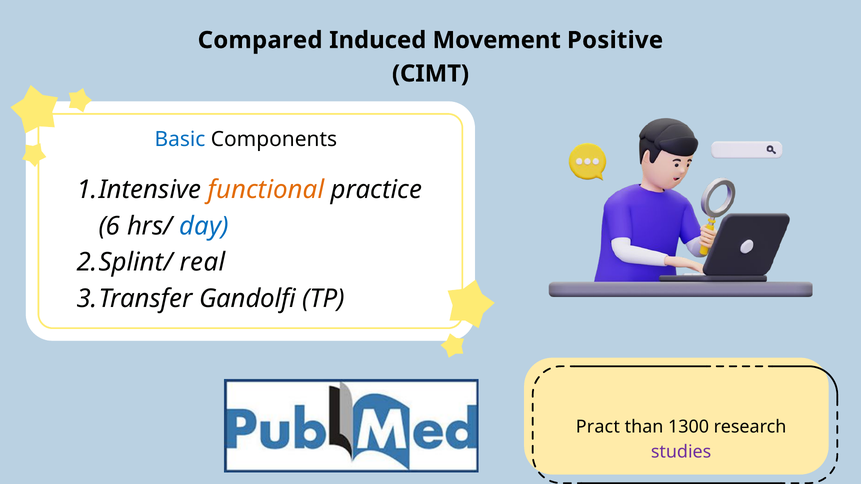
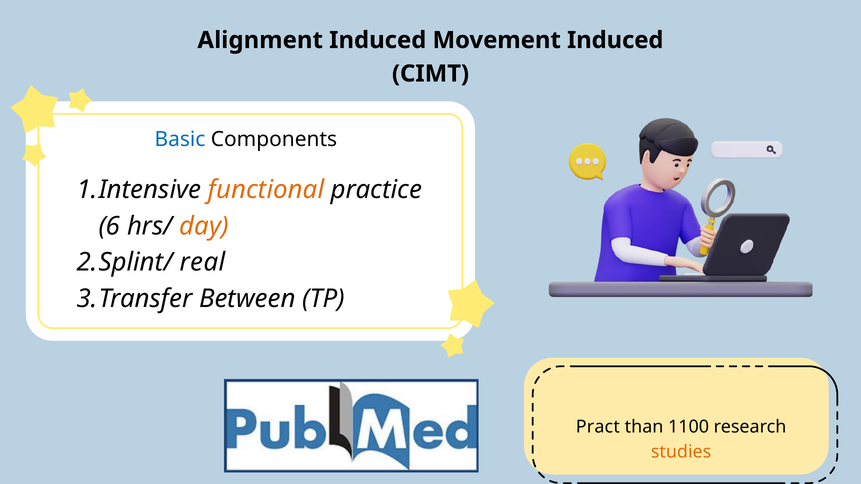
Compared: Compared -> Alignment
Movement Positive: Positive -> Induced
day colour: blue -> orange
Gandolfi: Gandolfi -> Between
1300: 1300 -> 1100
studies colour: purple -> orange
